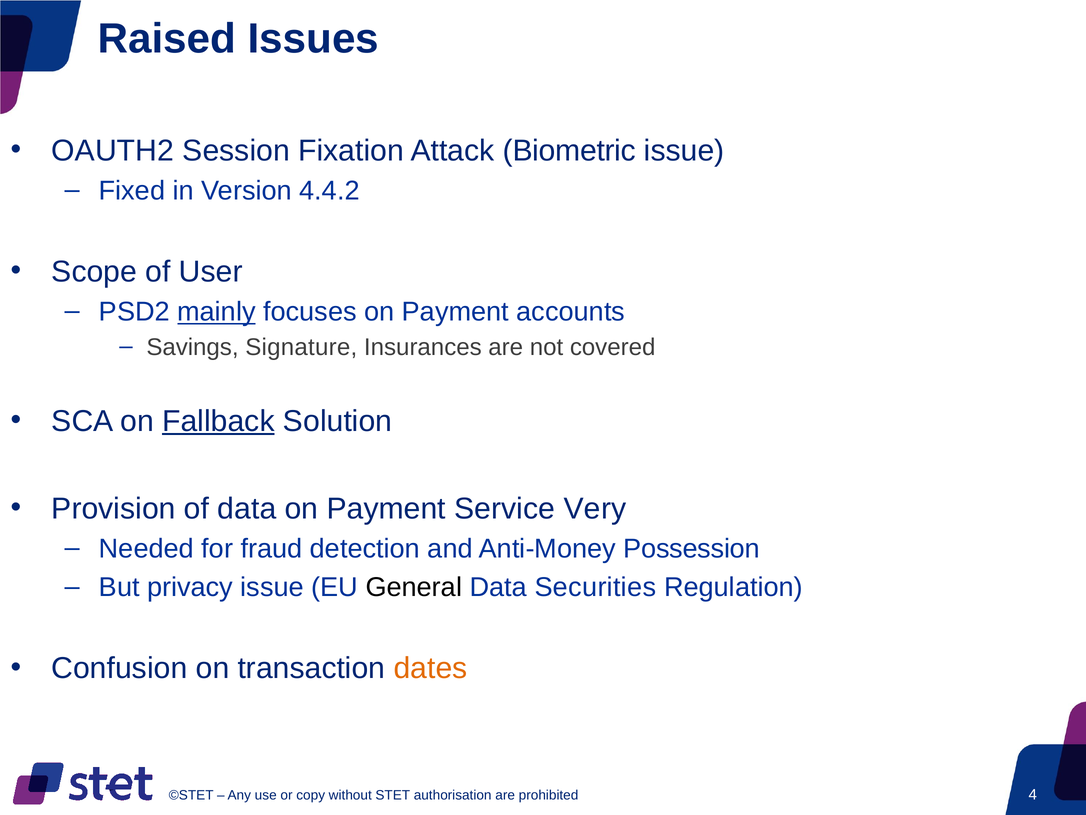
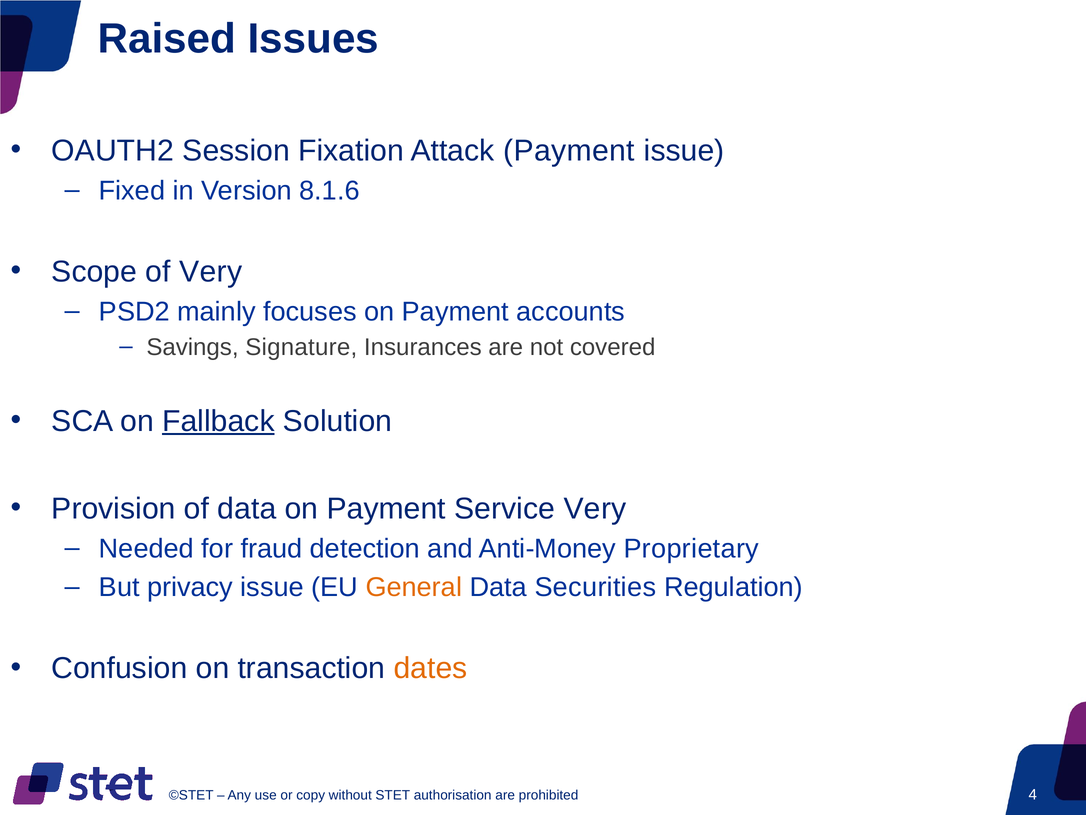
Attack Biometric: Biometric -> Payment
4.4.2: 4.4.2 -> 8.1.6
of User: User -> Very
mainly underline: present -> none
Possession: Possession -> Proprietary
General colour: black -> orange
